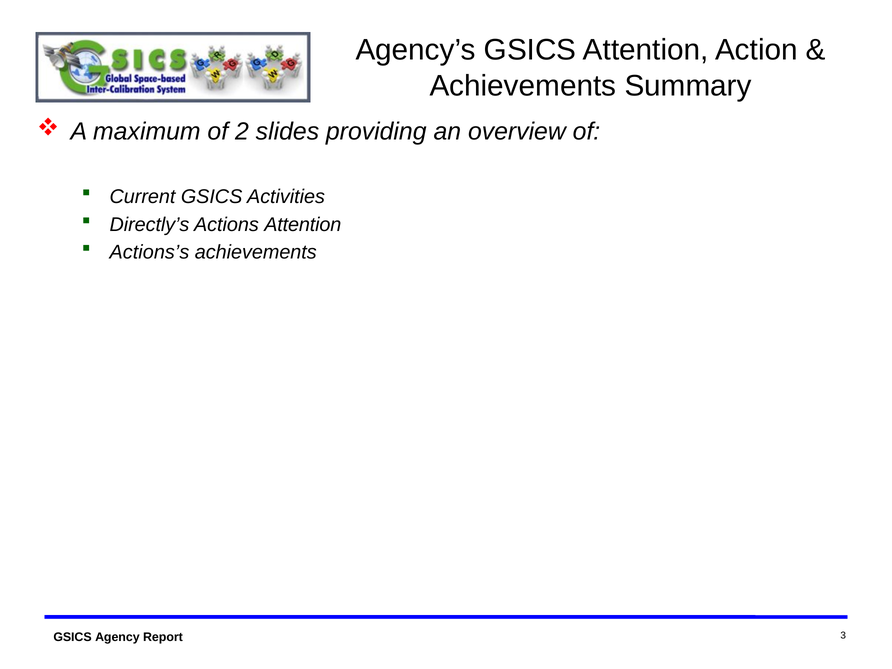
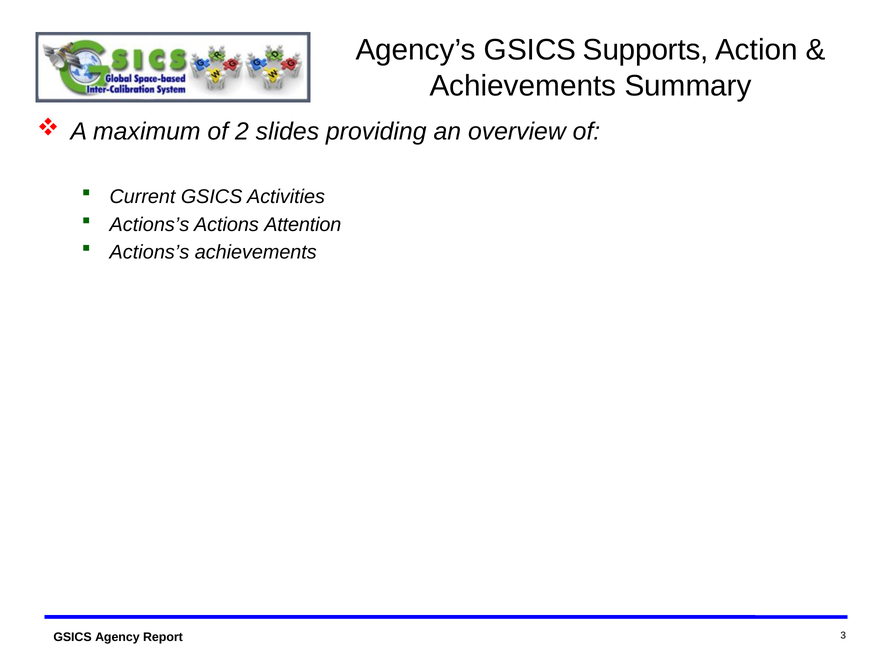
GSICS Attention: Attention -> Supports
Directly’s at (150, 224): Directly’s -> Actions’s
